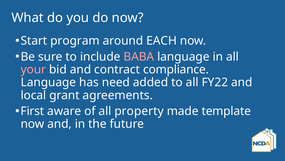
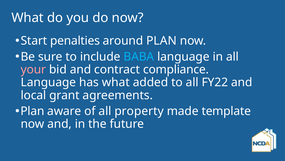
program: program -> penalties
around EACH: EACH -> PLAN
BABA colour: pink -> light blue
has need: need -> what
First at (32, 111): First -> Plan
